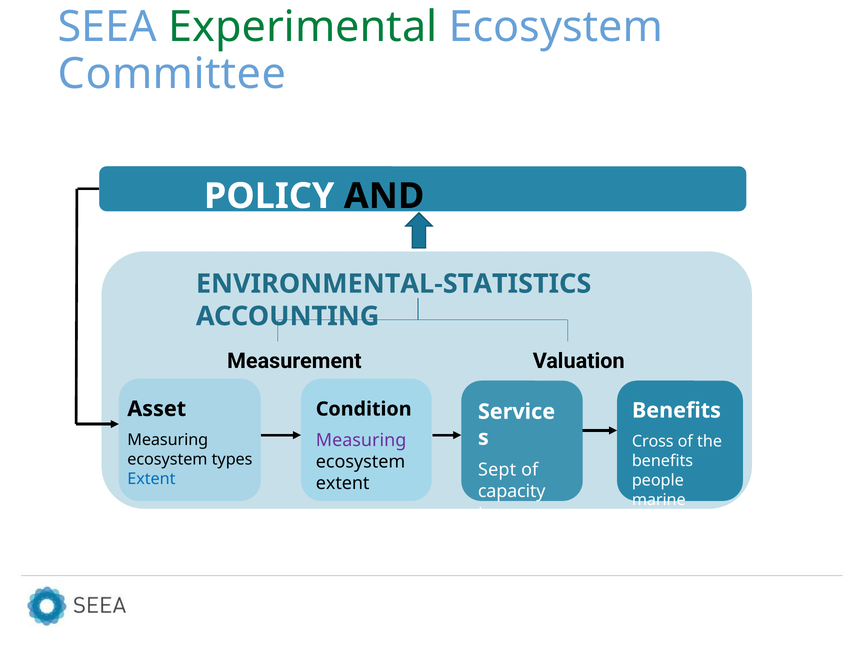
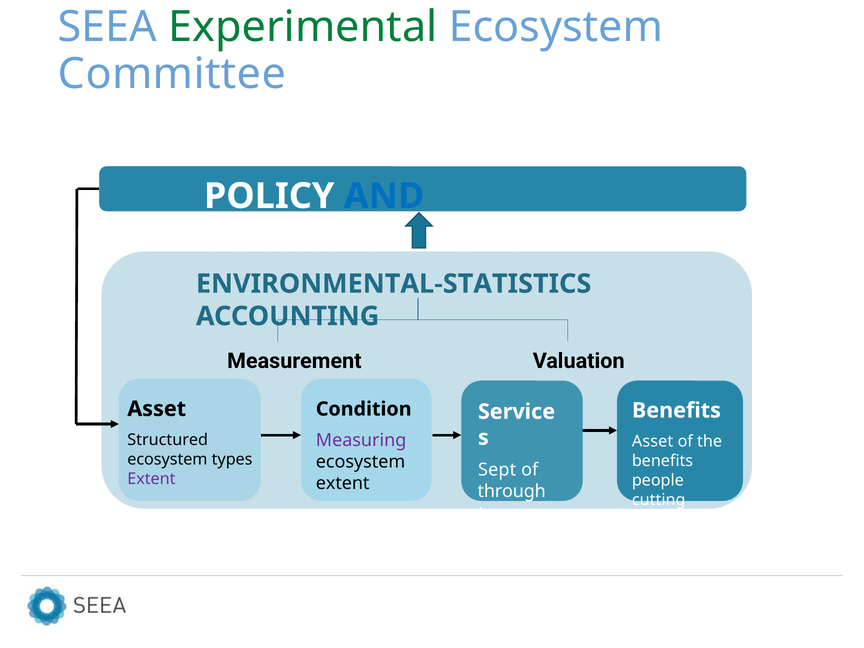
AND colour: black -> blue
Measuring at (168, 440): Measuring -> Structured
Cross at (653, 441): Cross -> Asset
Extent at (151, 479) colour: blue -> purple
capacity: capacity -> through
marine: marine -> cutting
